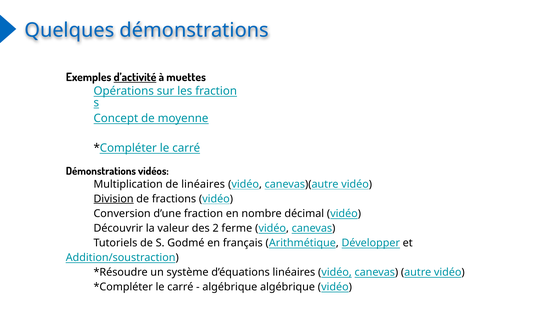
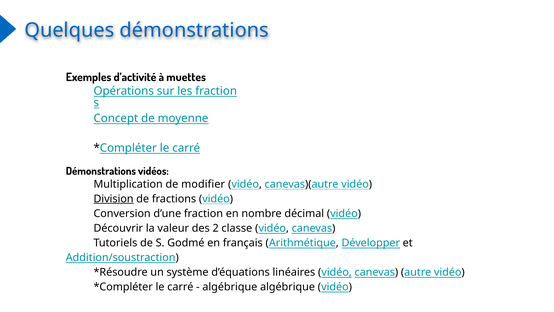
d’activité underline: present -> none
de linéaires: linéaires -> modifier
ferme: ferme -> classe
